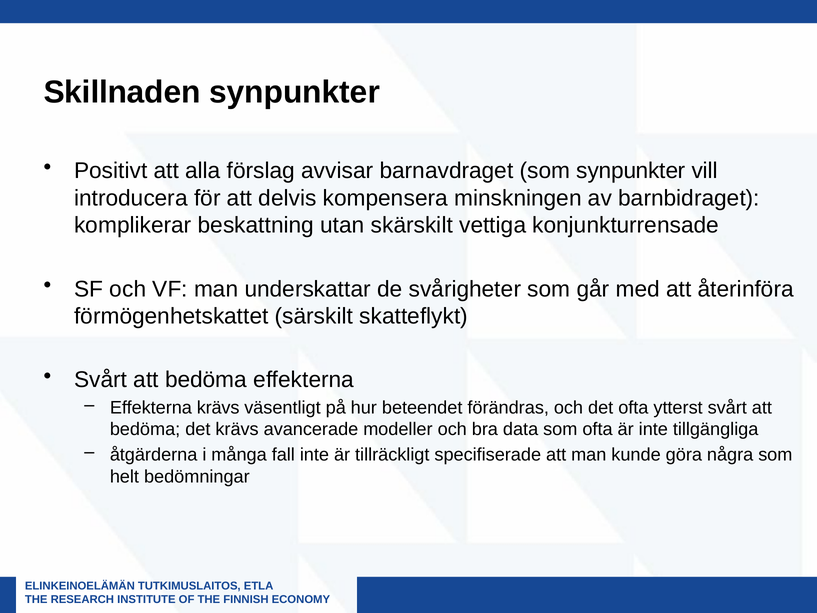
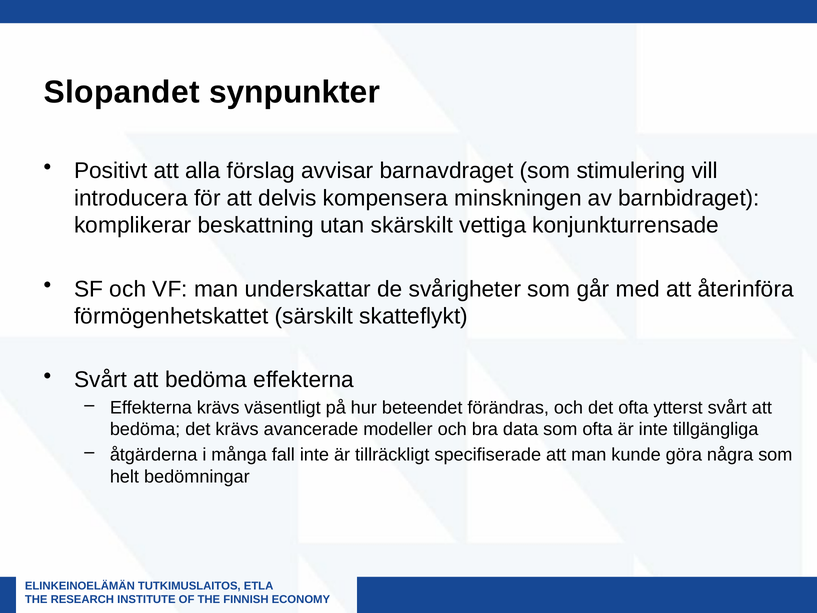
Skillnaden: Skillnaden -> Slopandet
som synpunkter: synpunkter -> stimulering
